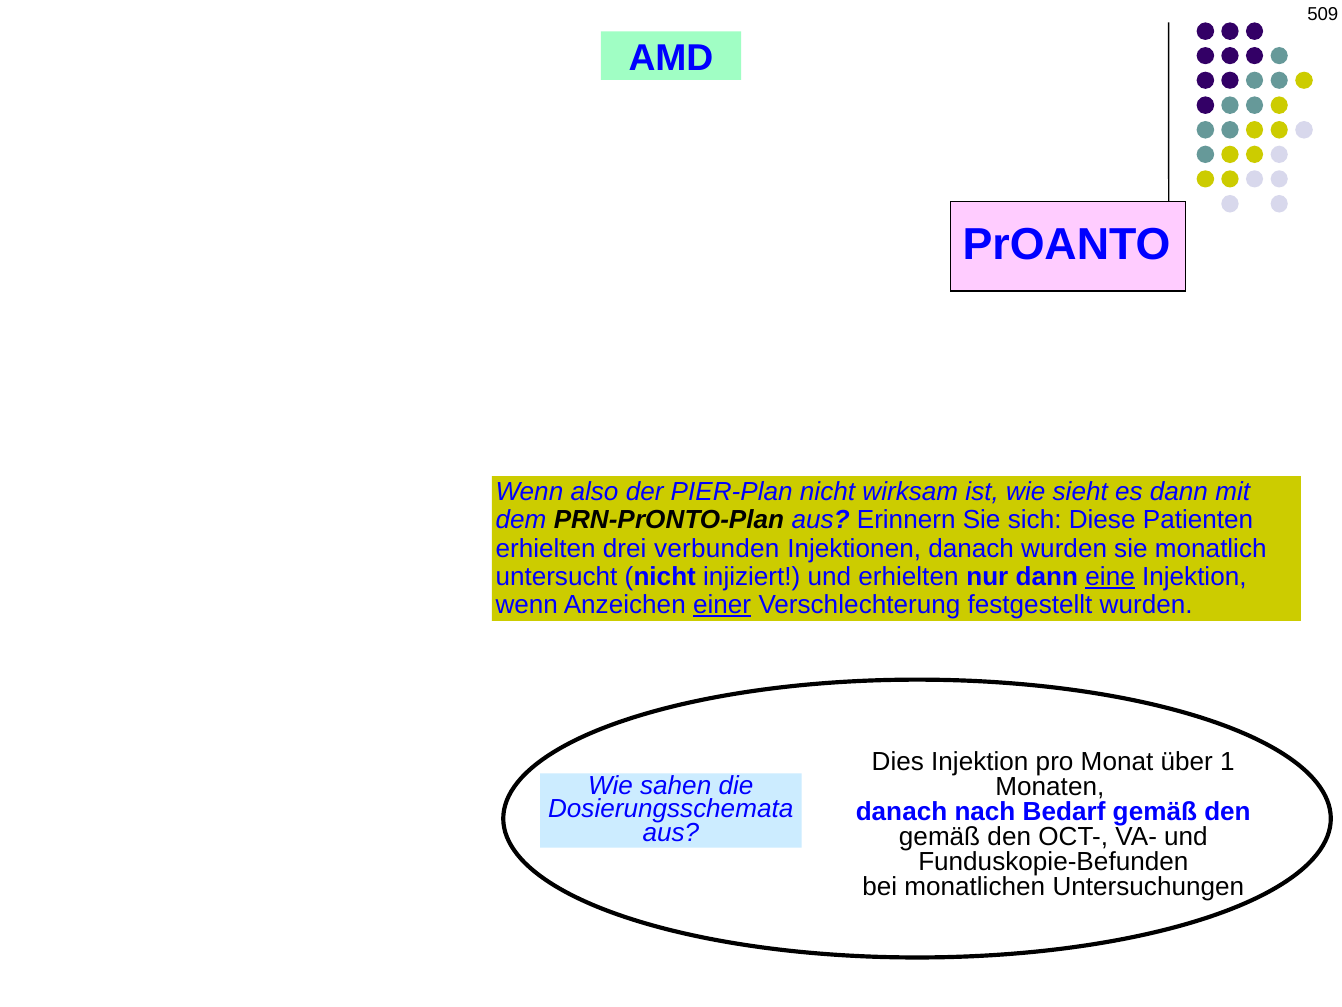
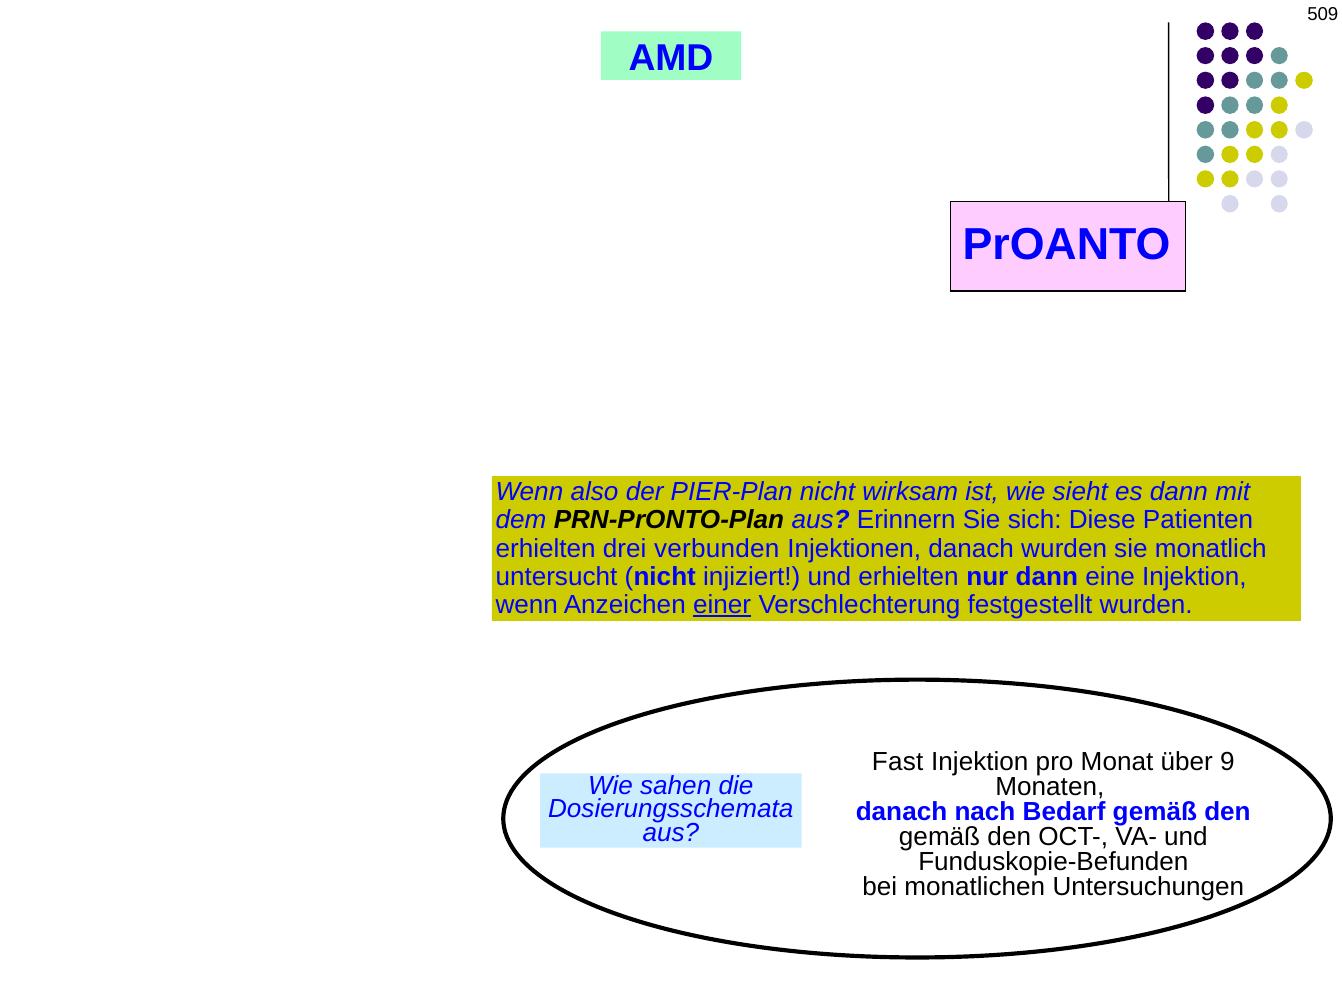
eine underline: present -> none
Dies: Dies -> Fast
1: 1 -> 9
